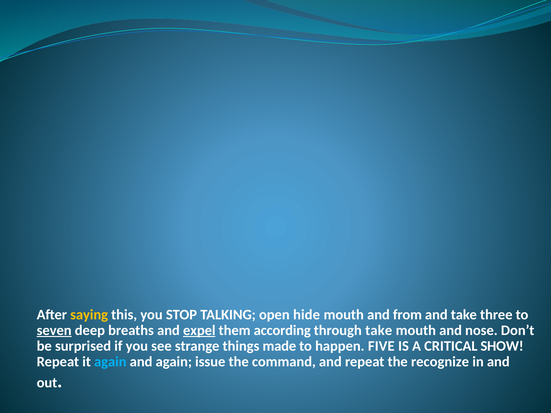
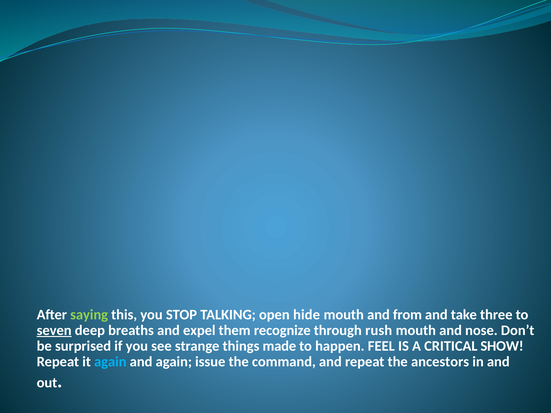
saying colour: yellow -> light green
expel underline: present -> none
according: according -> recognize
through take: take -> rush
FIVE: FIVE -> FEEL
recognize: recognize -> ancestors
